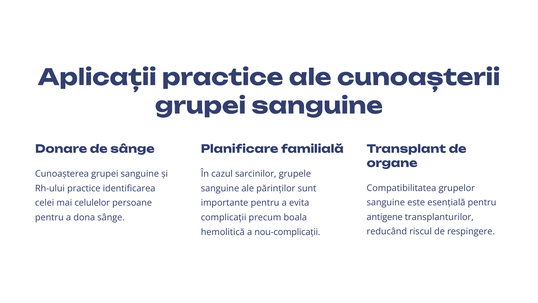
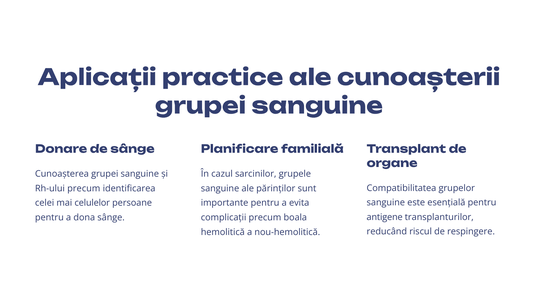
Rh-ului practice: practice -> precum
nou-complicații: nou-complicații -> nou-hemolitică
